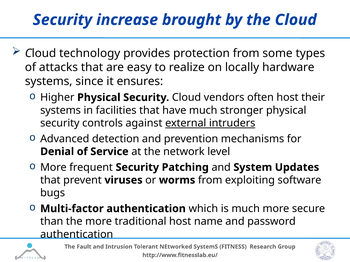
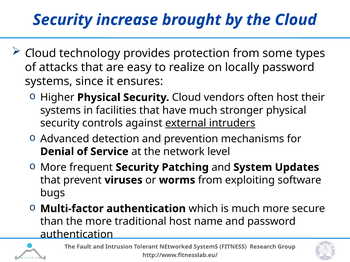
locally hardware: hardware -> password
